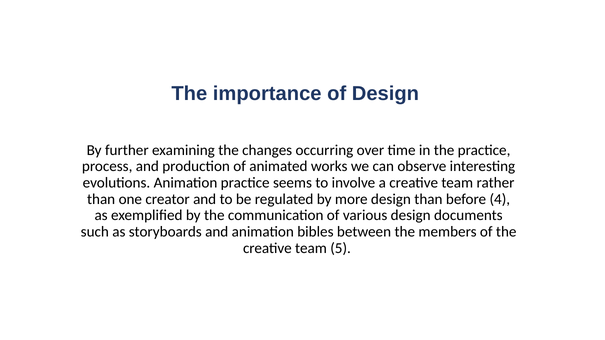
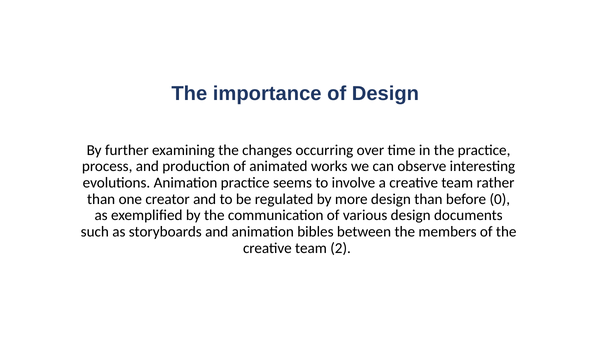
4: 4 -> 0
5: 5 -> 2
